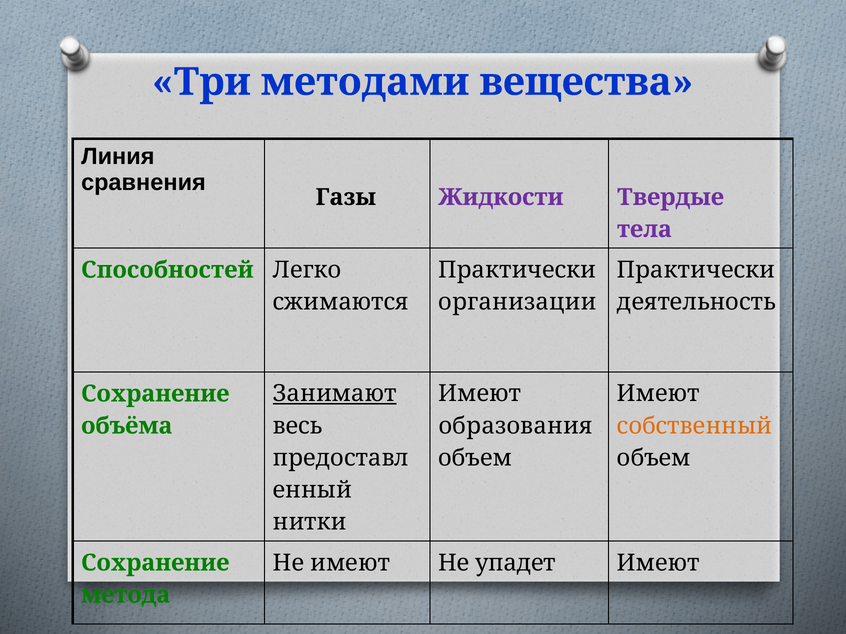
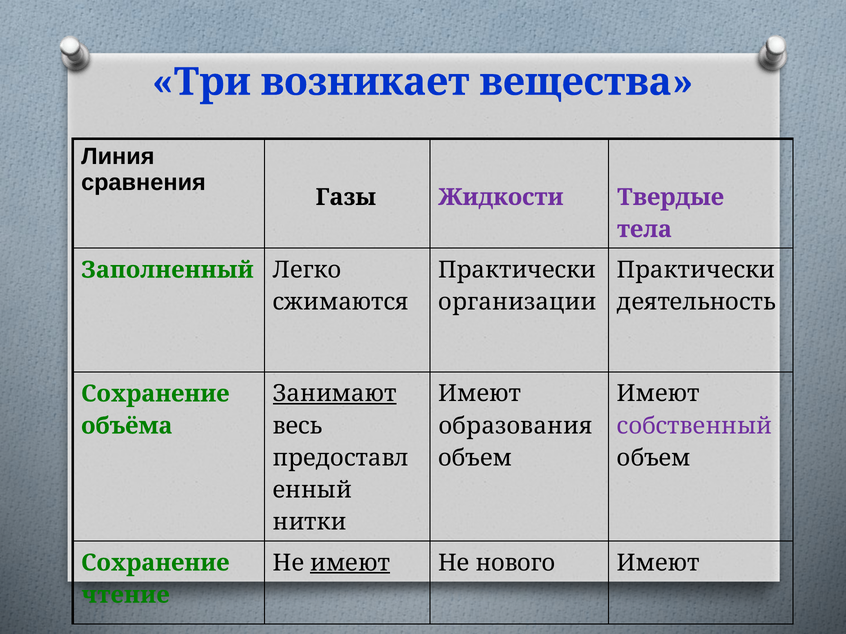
методами: методами -> возникает
Способностей: Способностей -> Заполненный
собственный colour: orange -> purple
имеют at (350, 563) underline: none -> present
упадет: упадет -> нового
метода: метода -> чтение
